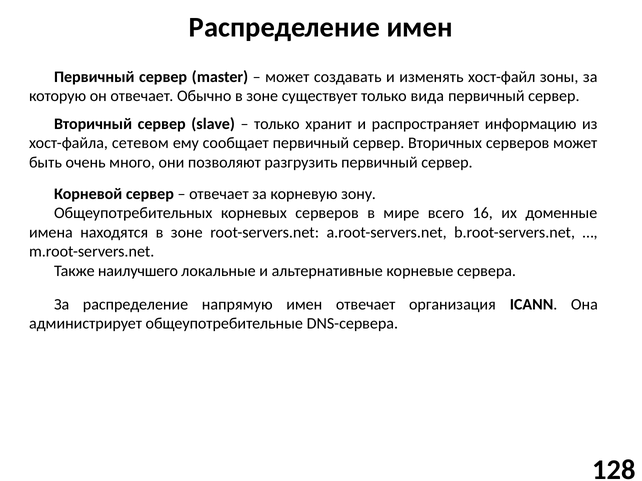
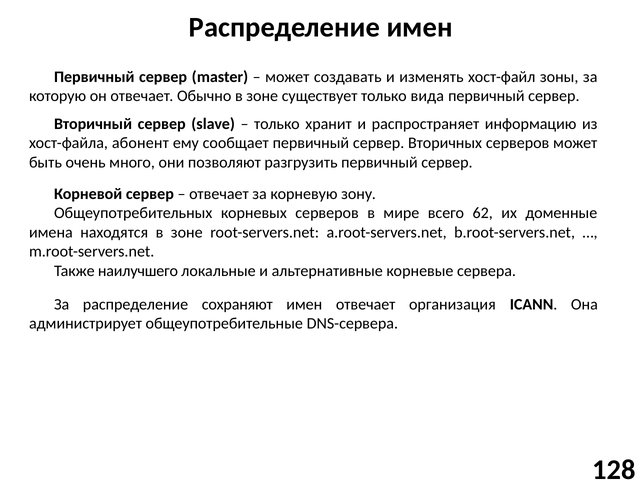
сетевом: сетевом -> абонент
16: 16 -> 62
напрямую: напрямую -> сохраняют
